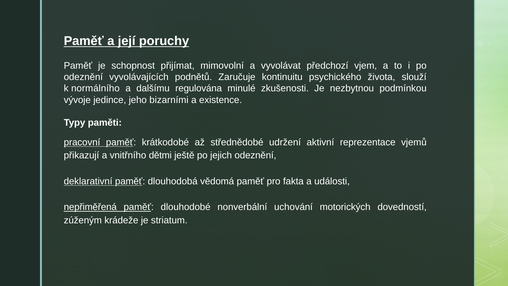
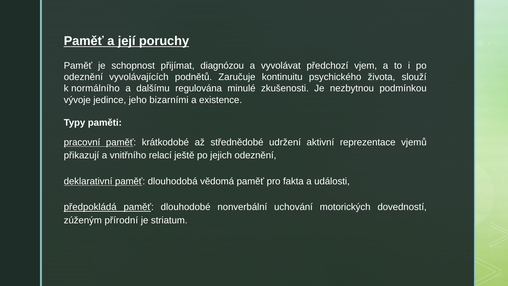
mimovolní: mimovolní -> diagnózou
dětmi: dětmi -> relací
nepřiměřená: nepřiměřená -> předpokládá
krádeže: krádeže -> přírodní
